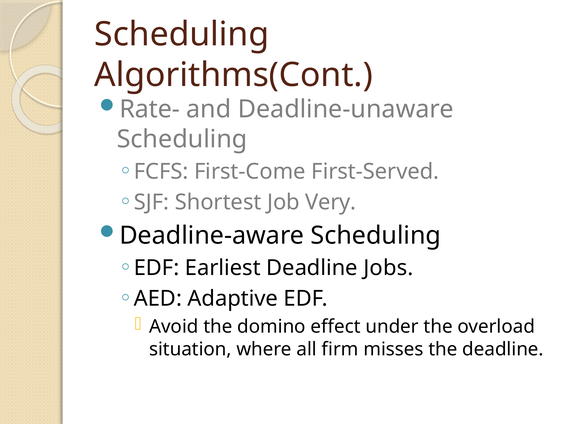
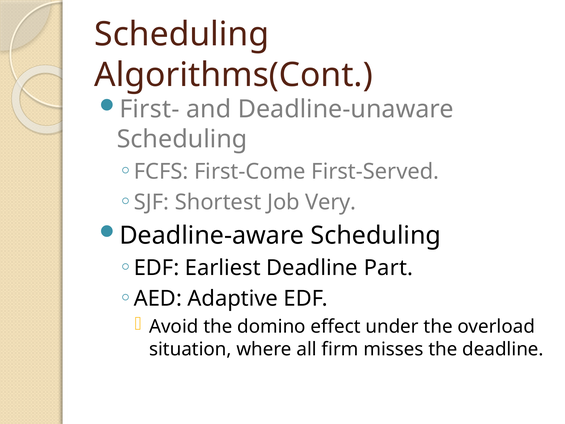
Rate-: Rate- -> First-
Jobs: Jobs -> Part
